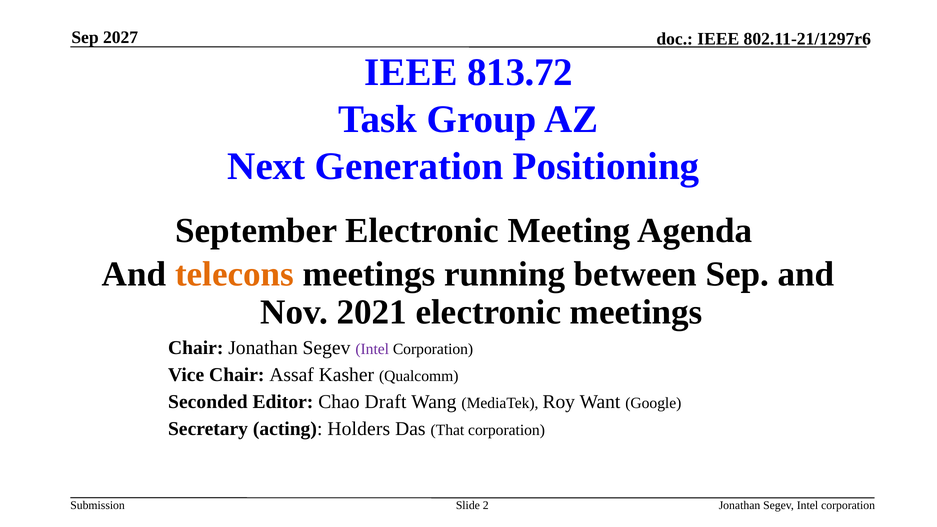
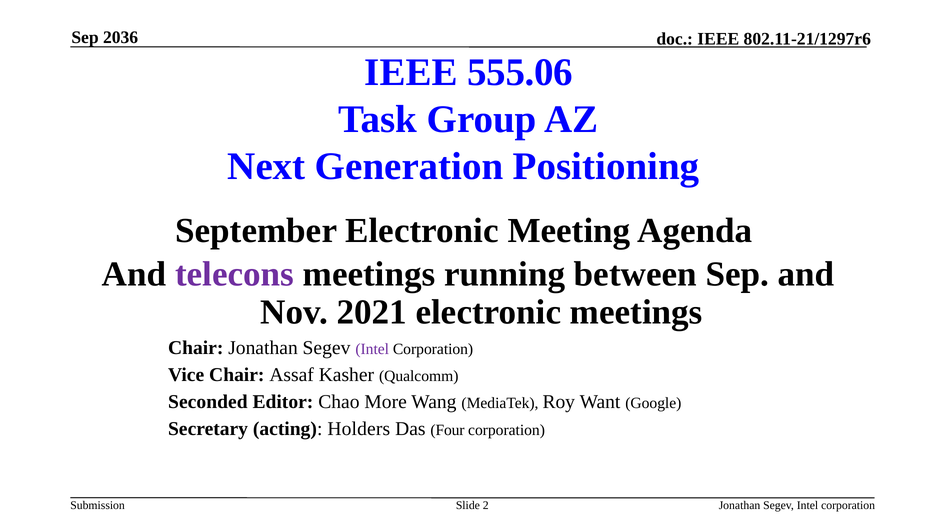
2027: 2027 -> 2036
813.72: 813.72 -> 555.06
telecons colour: orange -> purple
Draft: Draft -> More
That: That -> Four
